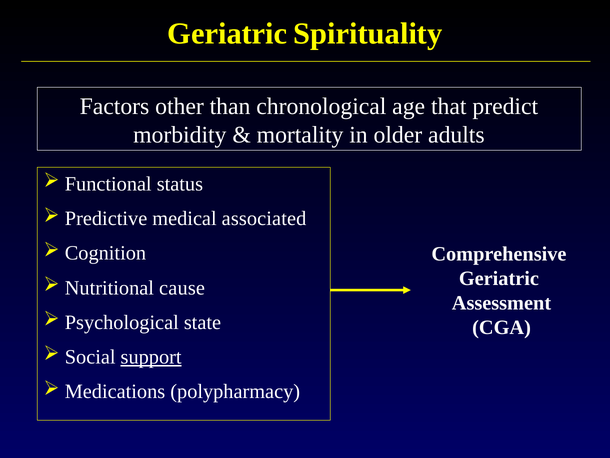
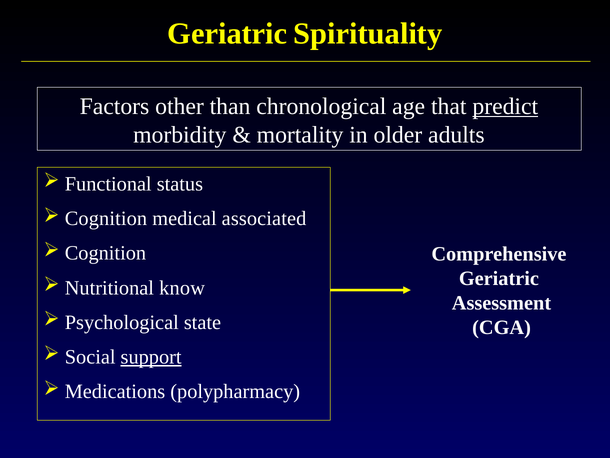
predict underline: none -> present
Predictive at (106, 218): Predictive -> Cognition
cause: cause -> know
